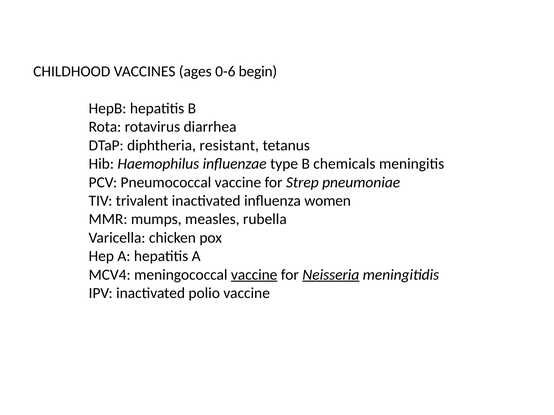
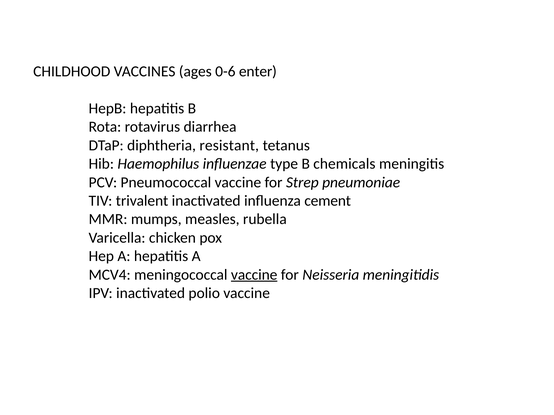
begin: begin -> enter
women: women -> cement
Neisseria underline: present -> none
